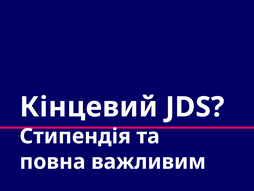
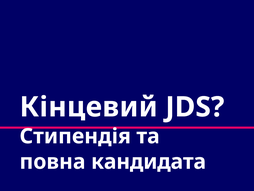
важливим: важливим -> кандидата
